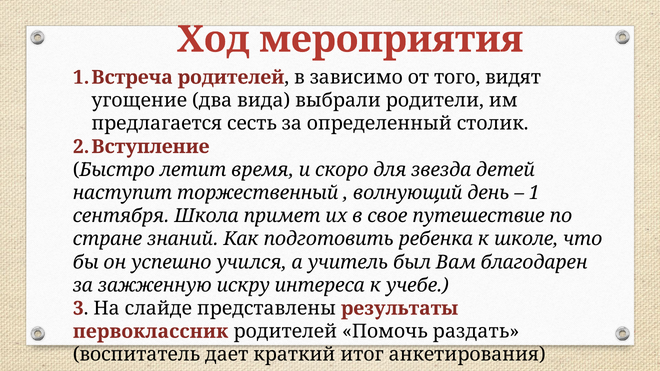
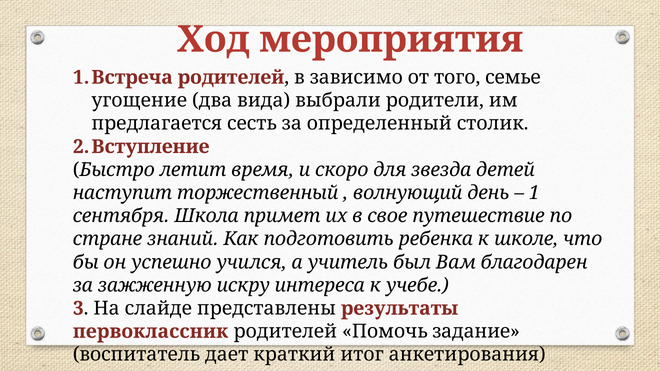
видят: видят -> семье
раздать: раздать -> задание
